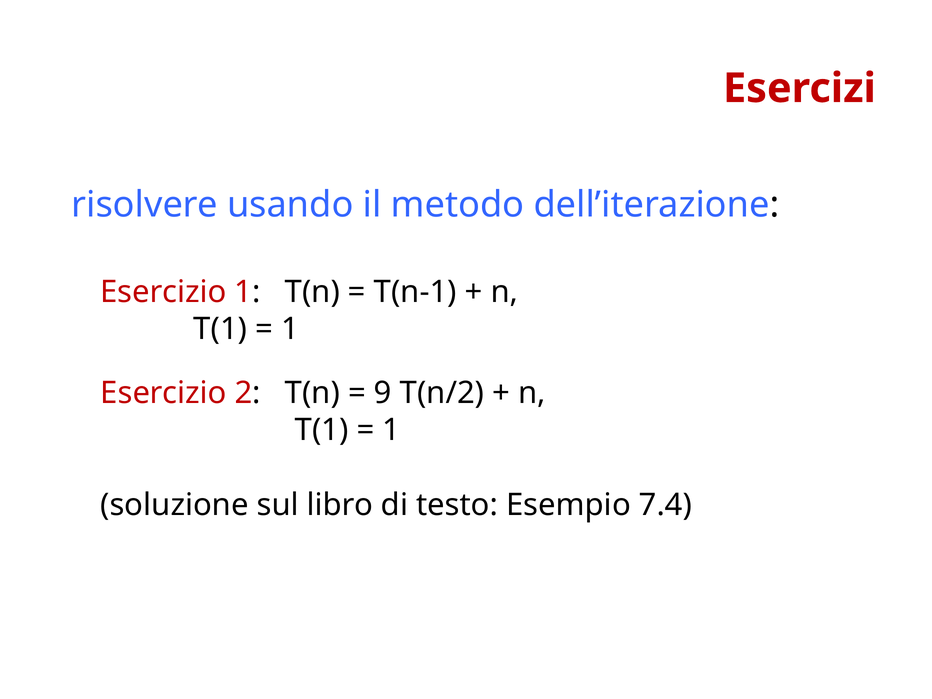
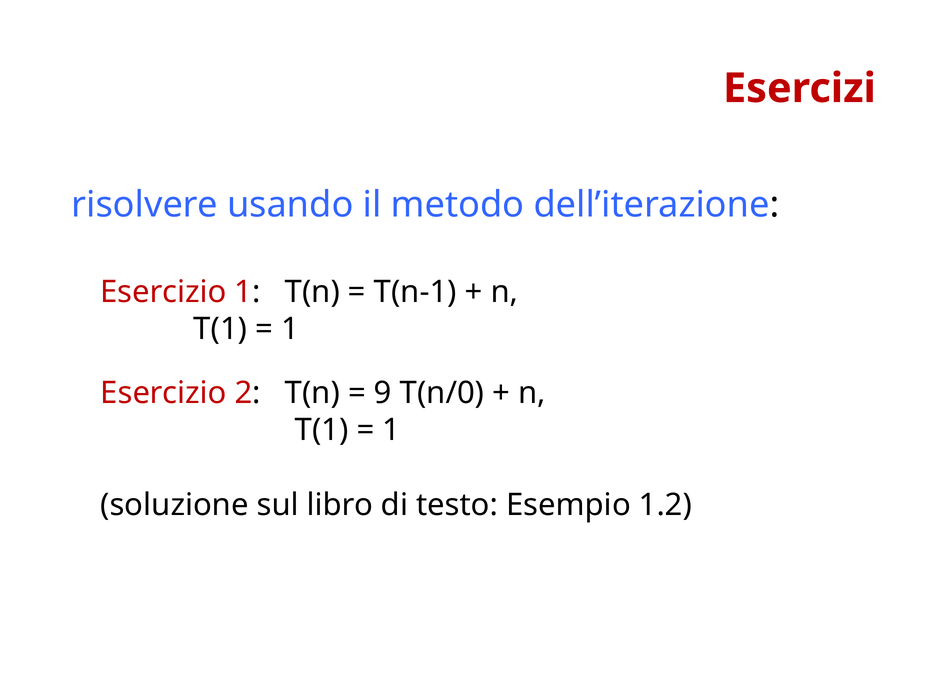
T(n/2: T(n/2 -> T(n/0
7.4: 7.4 -> 1.2
